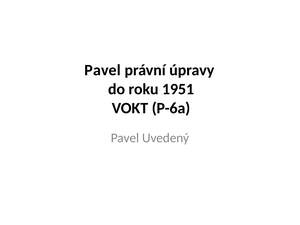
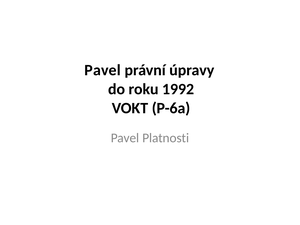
1951: 1951 -> 1992
Uvedený: Uvedený -> Platnosti
